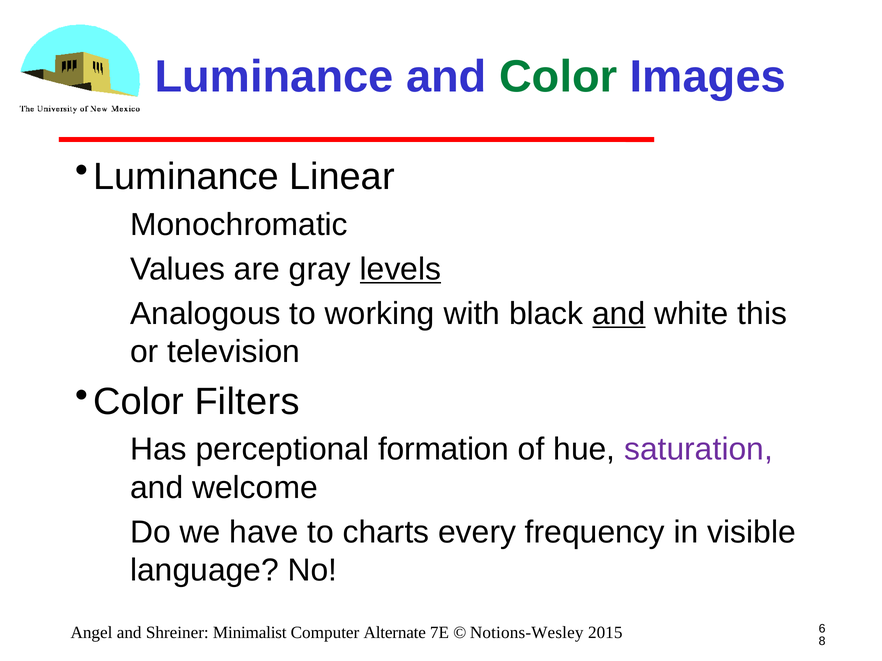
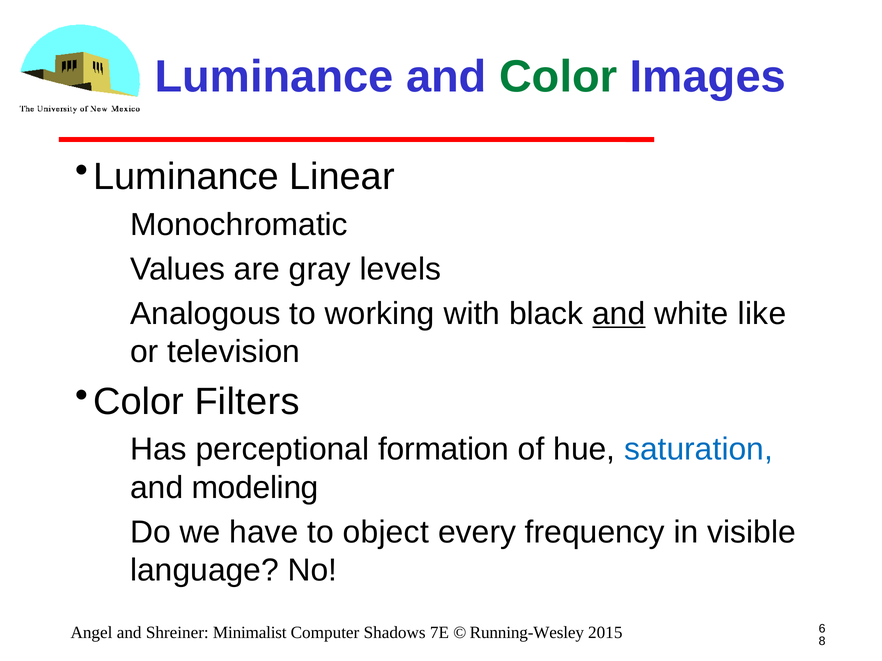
levels underline: present -> none
this: this -> like
saturation colour: purple -> blue
welcome: welcome -> modeling
charts: charts -> object
Alternate: Alternate -> Shadows
Notions-Wesley: Notions-Wesley -> Running-Wesley
